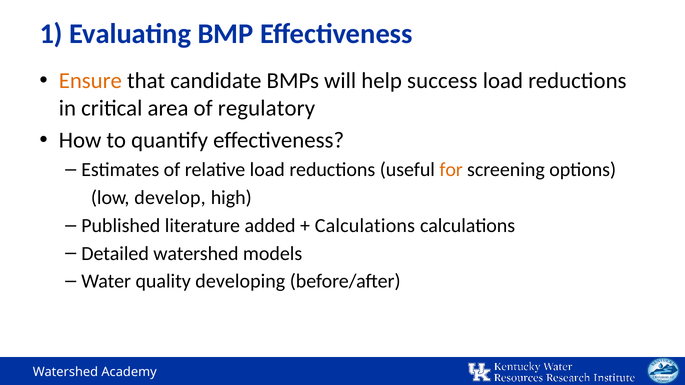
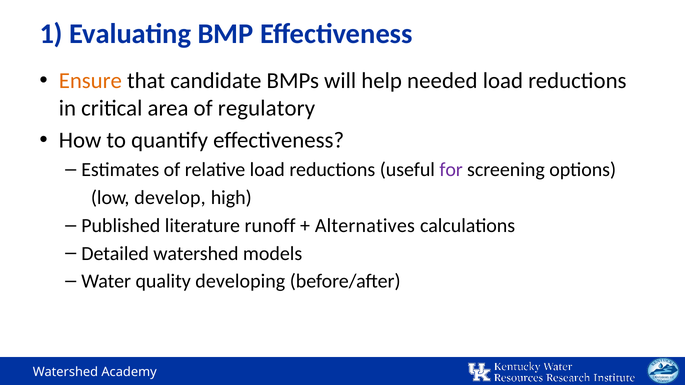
success: success -> needed
for colour: orange -> purple
added: added -> runoff
Calculations at (365, 226): Calculations -> Alternatives
